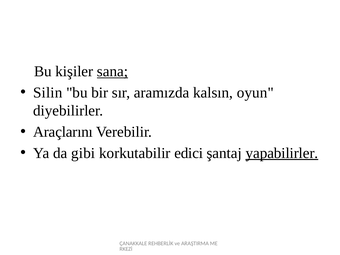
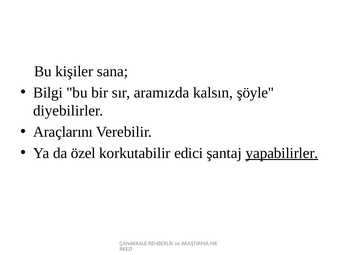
sana underline: present -> none
Silin: Silin -> Bilgi
oyun: oyun -> şöyle
gibi: gibi -> özel
